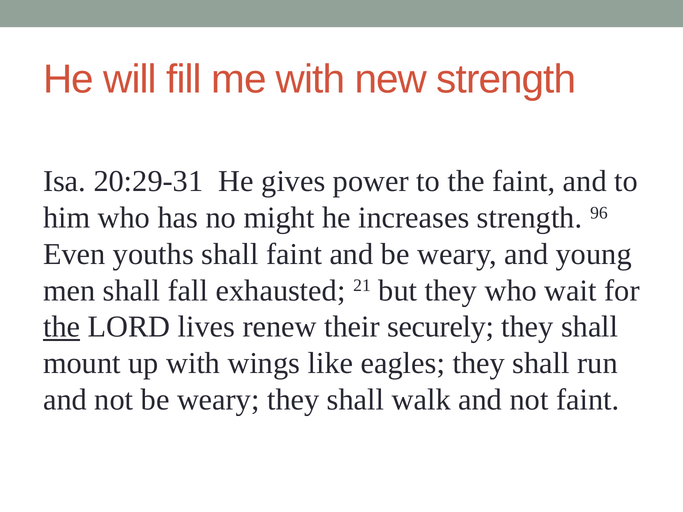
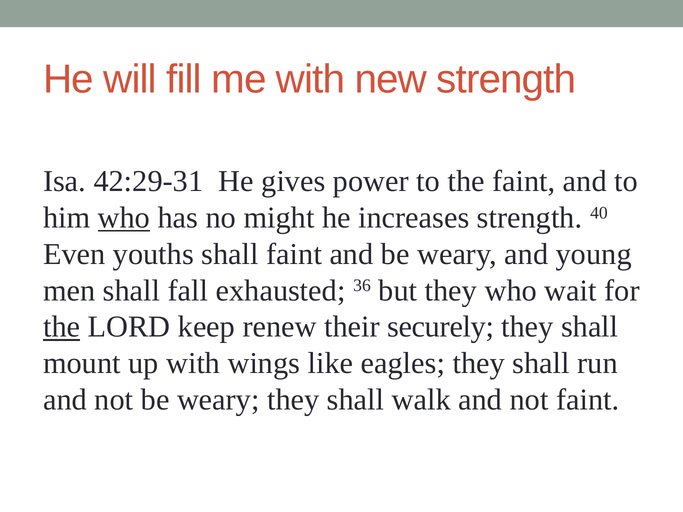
20:29-31: 20:29-31 -> 42:29-31
who at (124, 218) underline: none -> present
96: 96 -> 40
21: 21 -> 36
lives: lives -> keep
